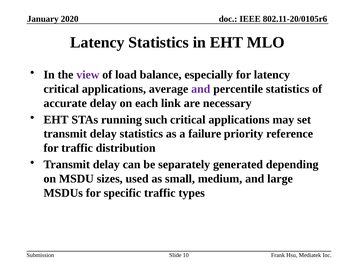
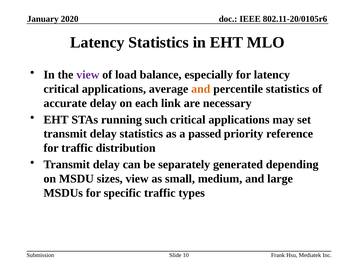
and at (201, 89) colour: purple -> orange
failure: failure -> passed
sizes used: used -> view
